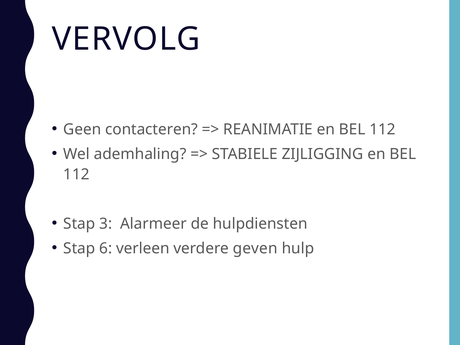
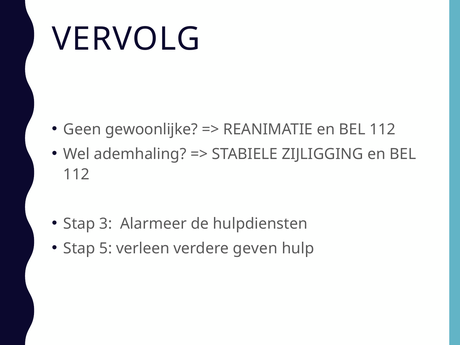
contacteren: contacteren -> gewoonlijke
6: 6 -> 5
